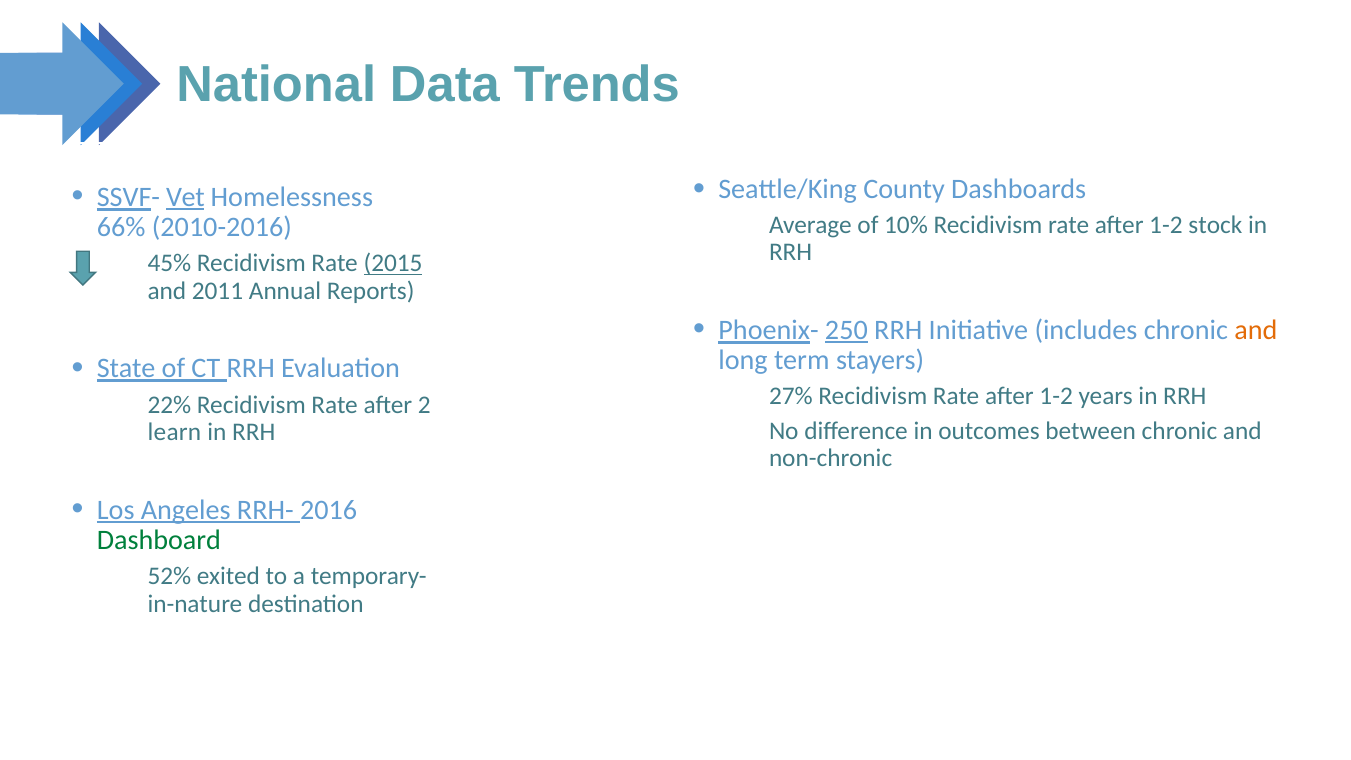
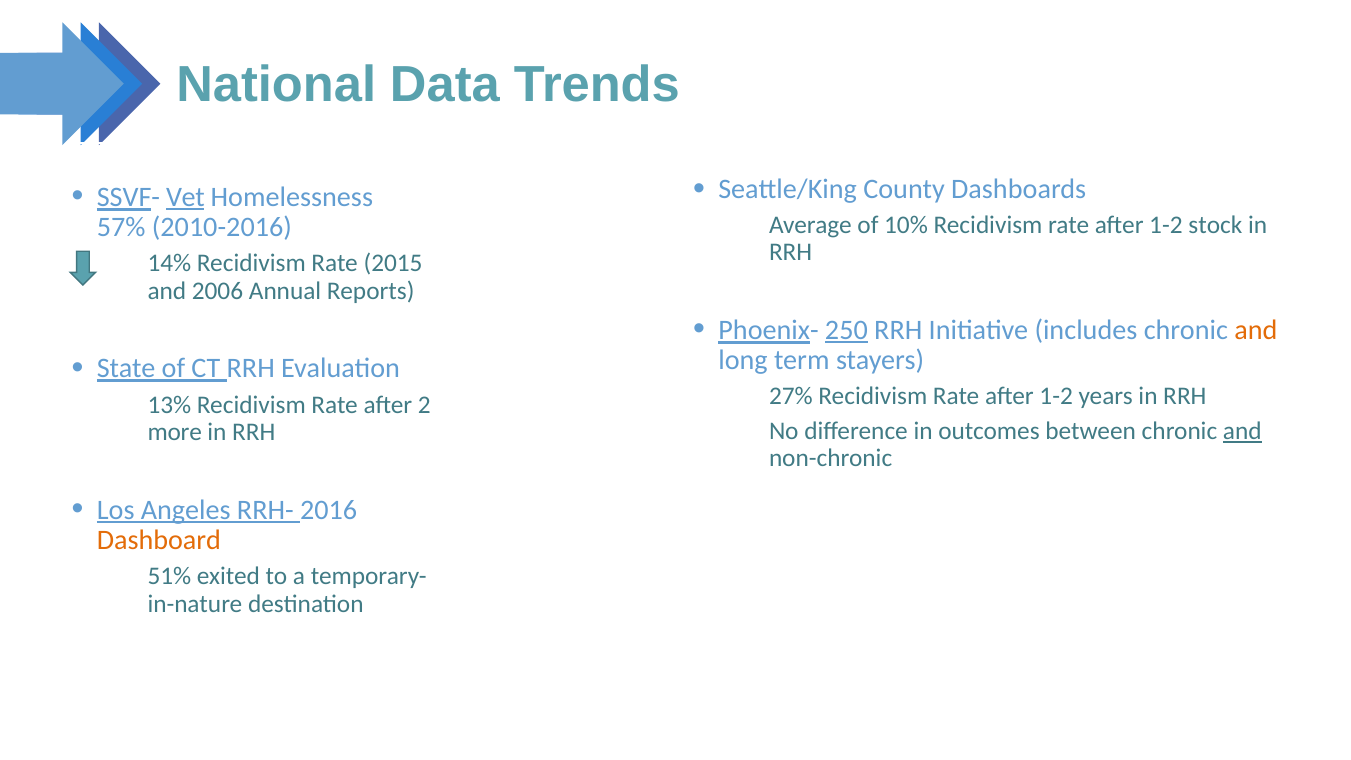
66%: 66% -> 57%
45%: 45% -> 14%
2015 underline: present -> none
2011: 2011 -> 2006
22%: 22% -> 13%
learn: learn -> more
and at (1242, 431) underline: none -> present
Dashboard colour: green -> orange
52%: 52% -> 51%
